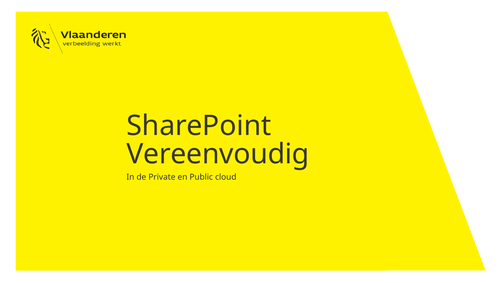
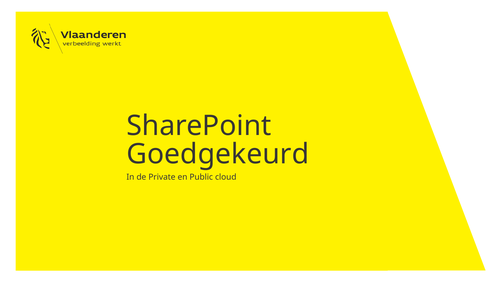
Vereenvoudig: Vereenvoudig -> Goedgekeurd
